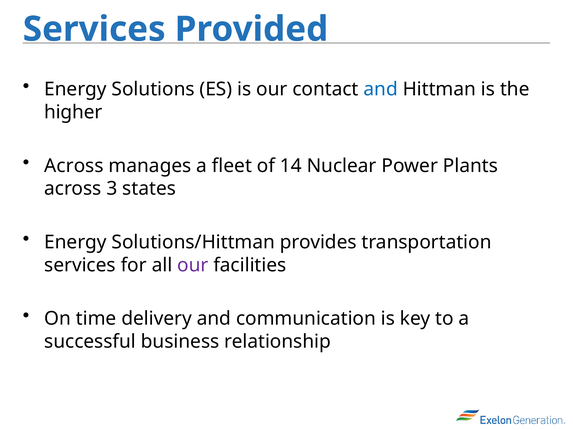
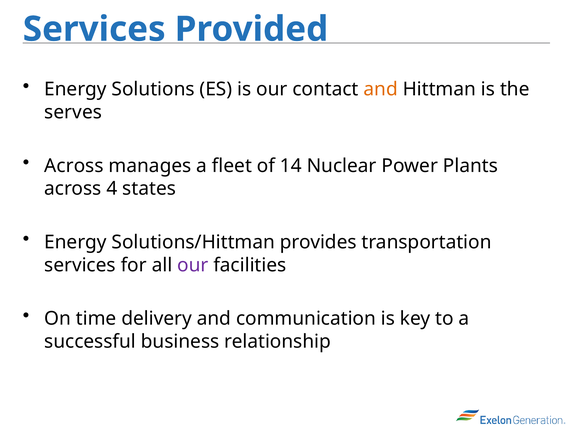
and at (381, 89) colour: blue -> orange
higher: higher -> serves
3: 3 -> 4
